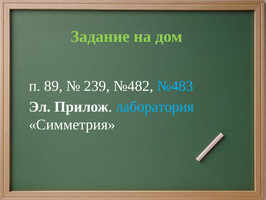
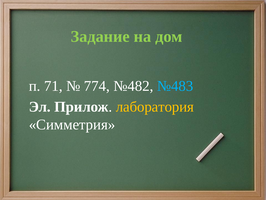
89: 89 -> 71
239: 239 -> 774
лаборатория colour: light blue -> yellow
